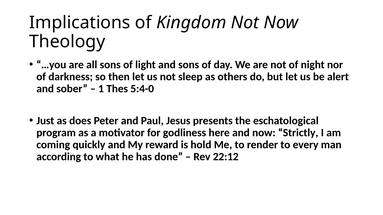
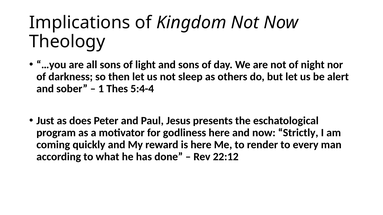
5:4-0: 5:4-0 -> 5:4-4
is hold: hold -> here
